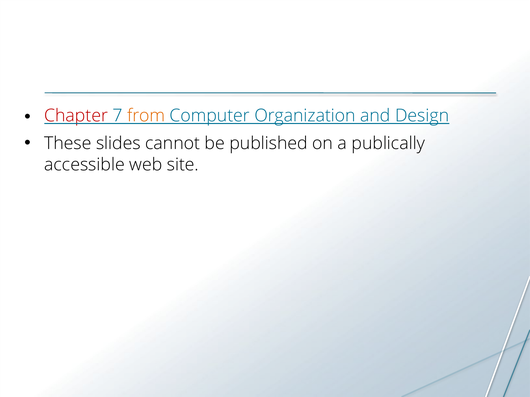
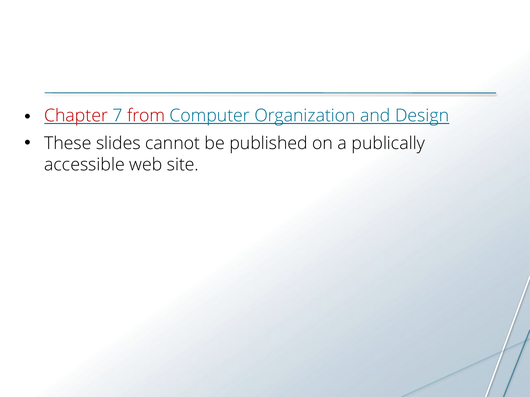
from colour: orange -> red
